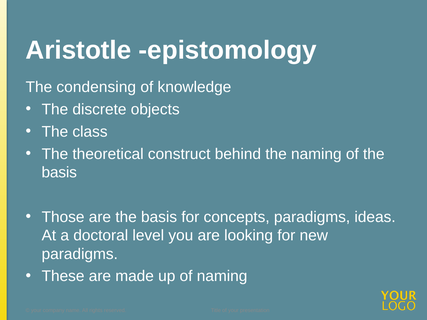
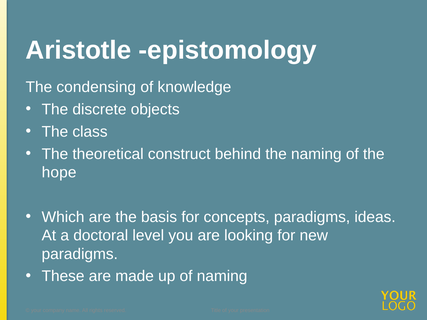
basis at (59, 173): basis -> hope
Those: Those -> Which
